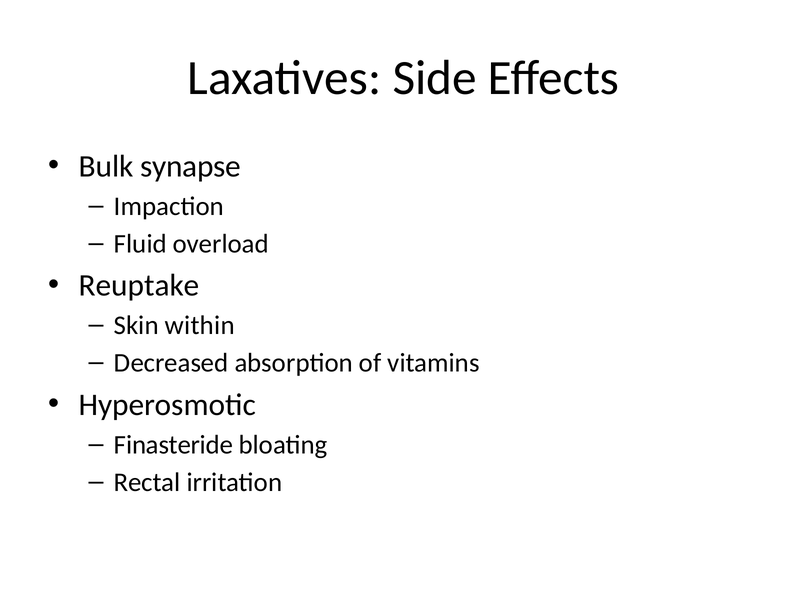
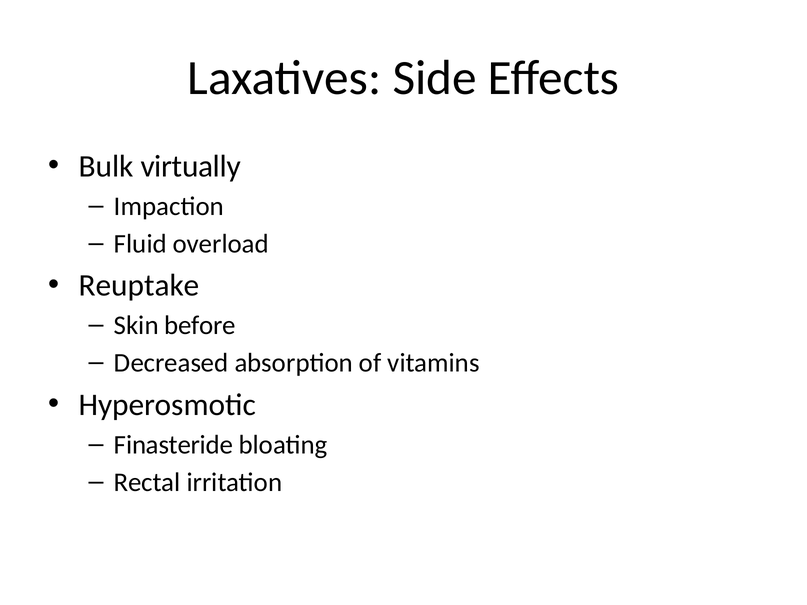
synapse: synapse -> virtually
within: within -> before
